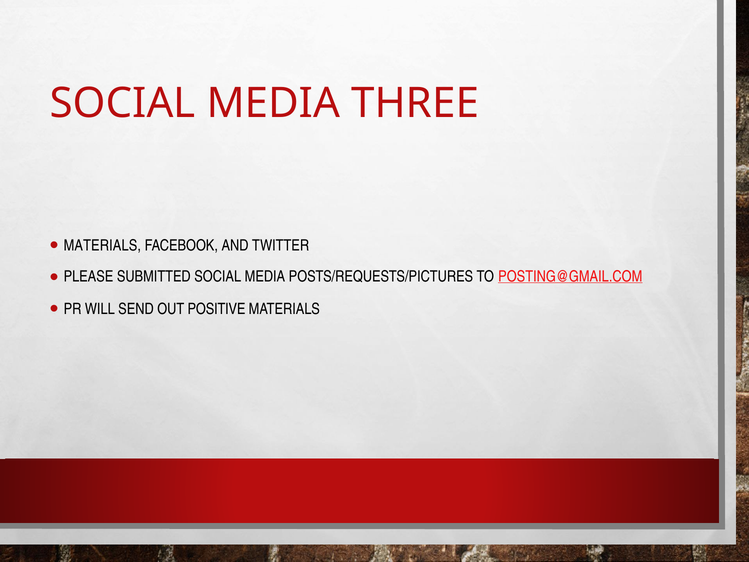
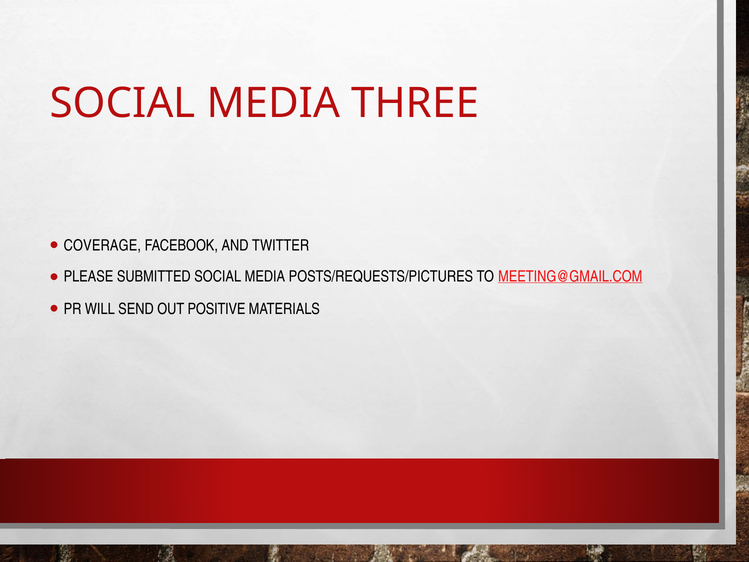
MATERIALS at (102, 245): MATERIALS -> COVERAGE
POSTING@GMAIL.COM: POSTING@GMAIL.COM -> MEETING@GMAIL.COM
